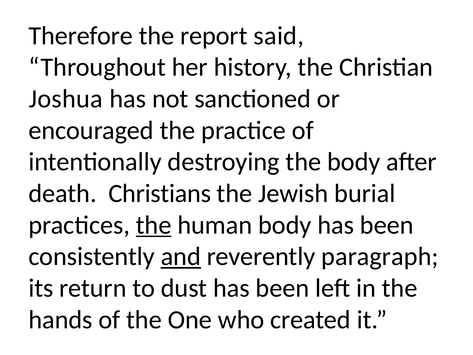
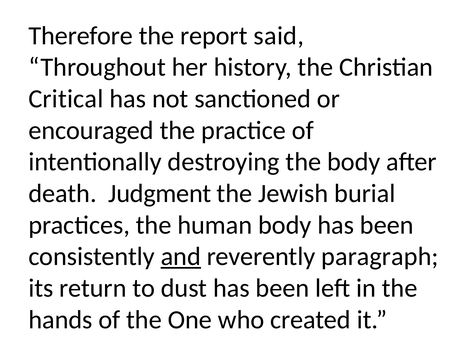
Joshua: Joshua -> Critical
Christians: Christians -> Judgment
the at (154, 225) underline: present -> none
